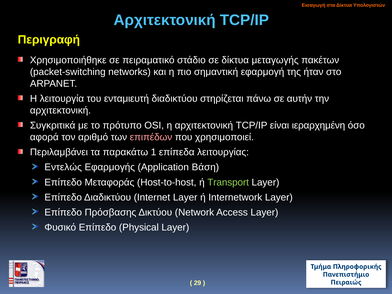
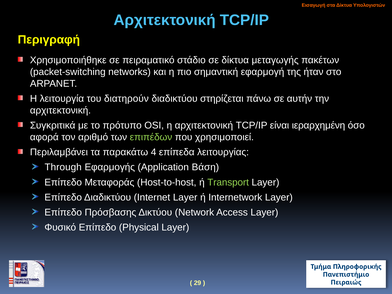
ενταμιευτή: ενταμιευτή -> διατηρούν
επιπέδων colour: pink -> light green
1: 1 -> 4
Εντελώς: Εντελώς -> Through
